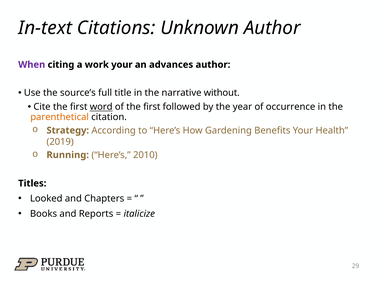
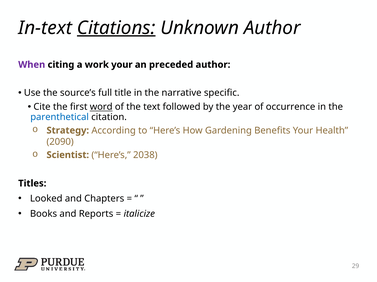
Citations underline: none -> present
advances: advances -> preceded
without: without -> specific
of the first: first -> text
parenthetical colour: orange -> blue
2019: 2019 -> 2090
Running: Running -> Scientist
2010: 2010 -> 2038
